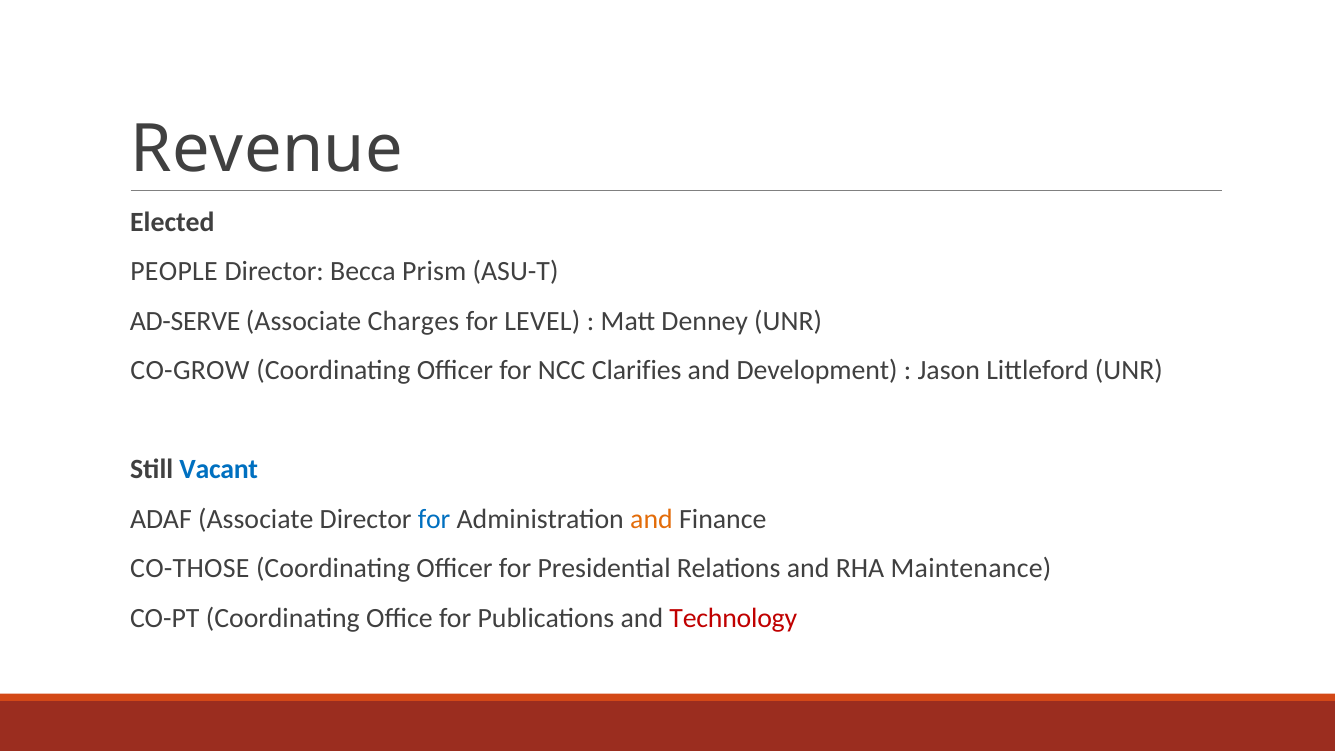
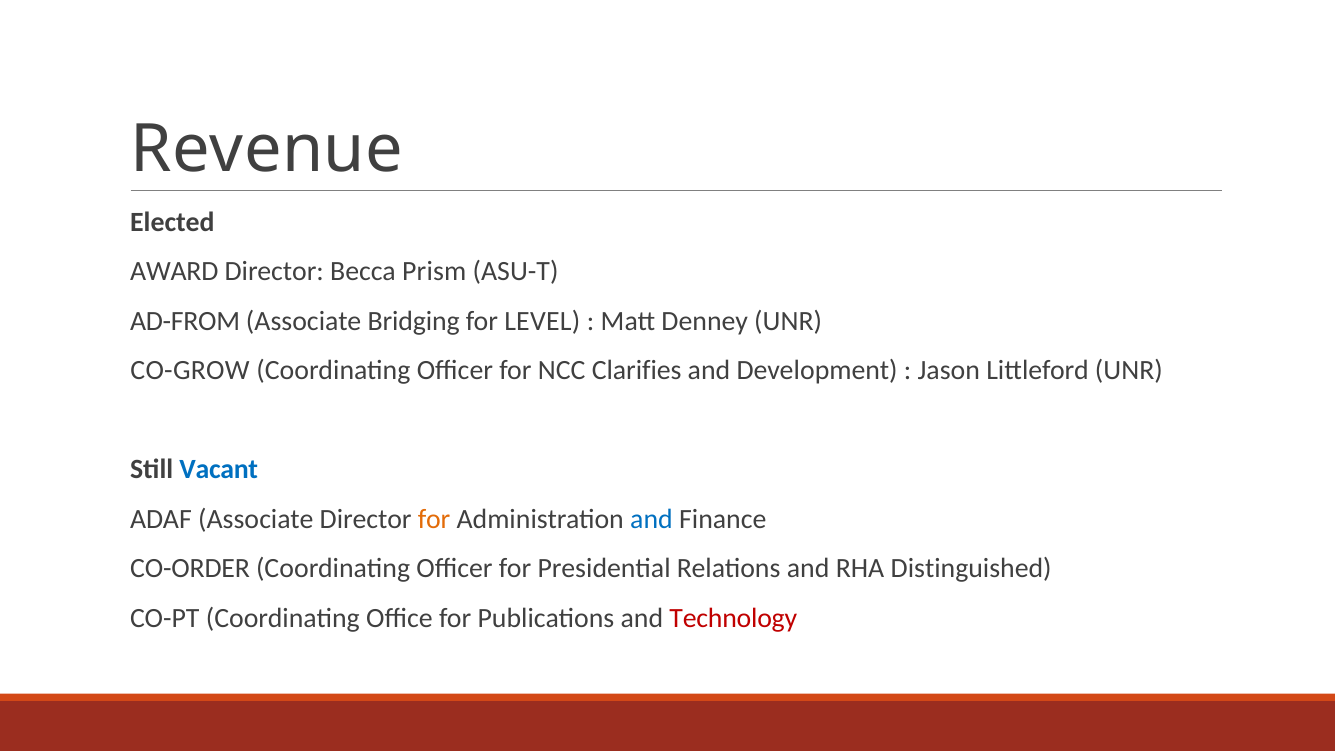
PEOPLE: PEOPLE -> AWARD
AD-SERVE: AD-SERVE -> AD-FROM
Charges: Charges -> Bridging
for at (434, 519) colour: blue -> orange
and at (652, 519) colour: orange -> blue
CO-THOSE: CO-THOSE -> CO-ORDER
Maintenance: Maintenance -> Distinguished
